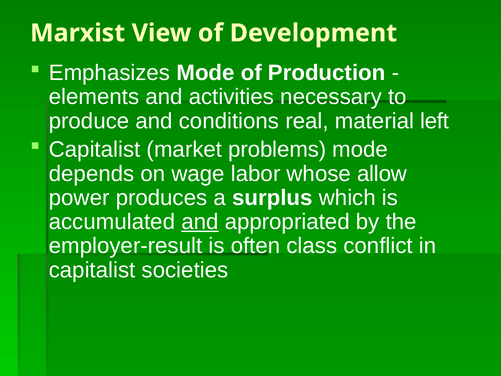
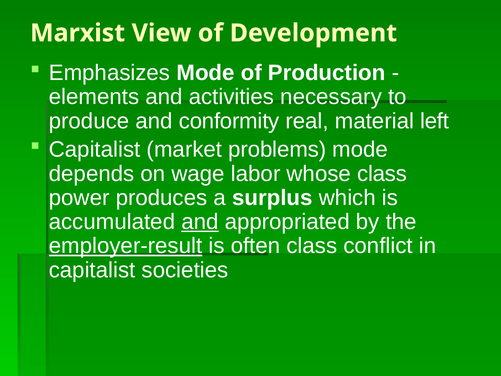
conditions: conditions -> conformity
whose allow: allow -> class
employer-result underline: none -> present
